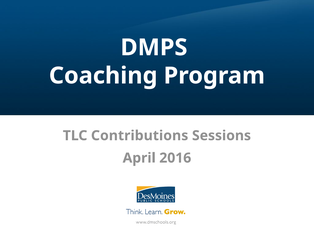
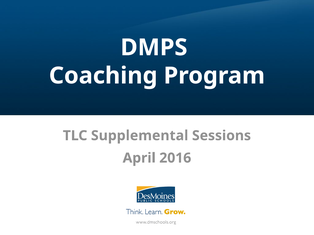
Contributions: Contributions -> Supplemental
